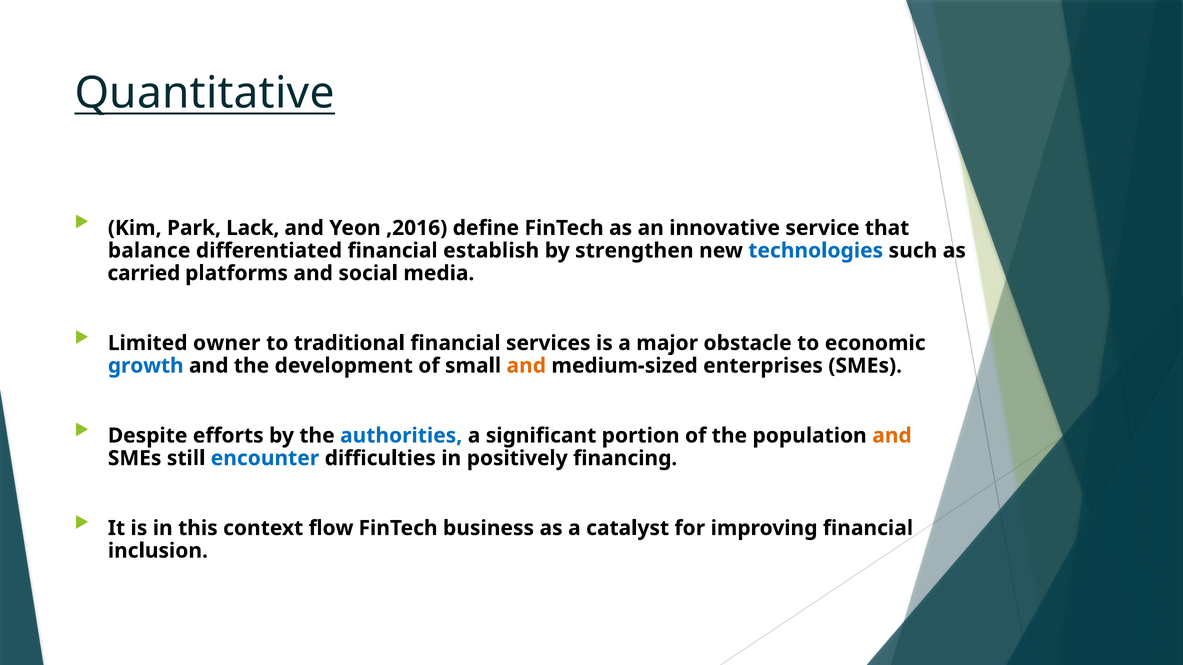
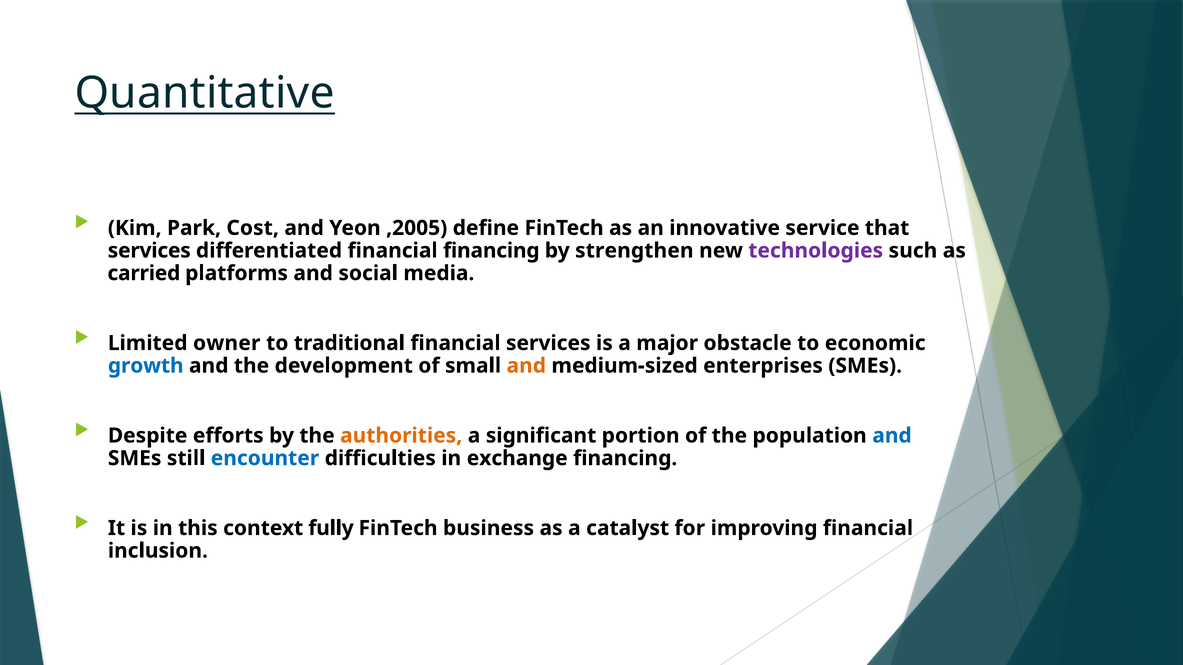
Lack: Lack -> Cost
,2016: ,2016 -> ,2005
balance at (149, 251): balance -> services
financial establish: establish -> financing
technologies colour: blue -> purple
authorities colour: blue -> orange
and at (892, 436) colour: orange -> blue
positively: positively -> exchange
flow: flow -> fully
